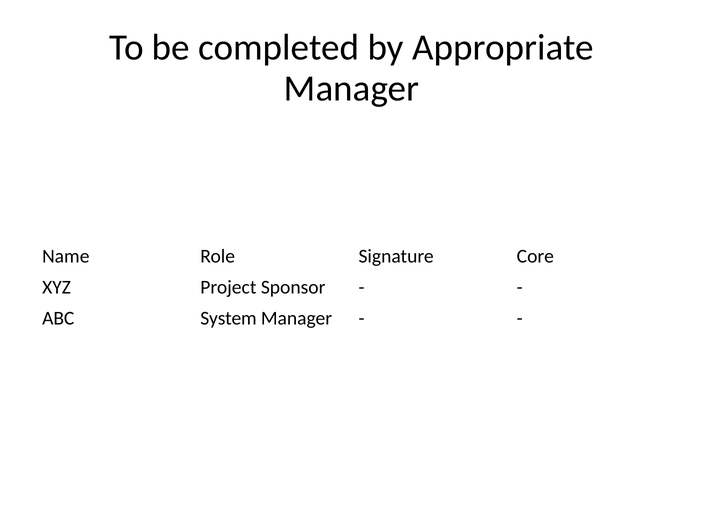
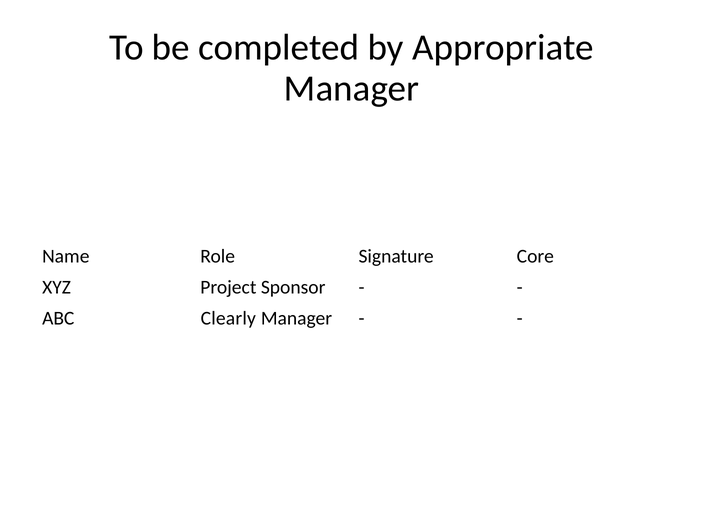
System: System -> Clearly
